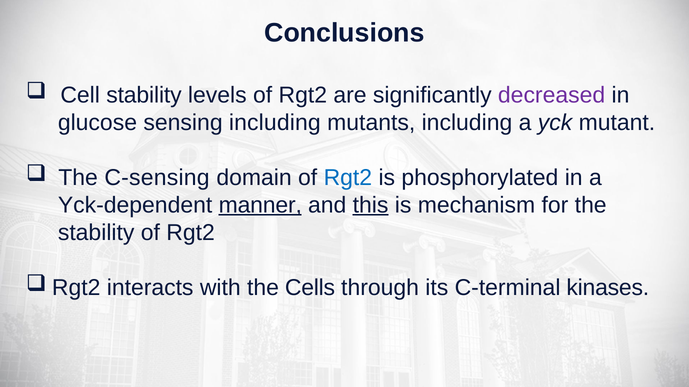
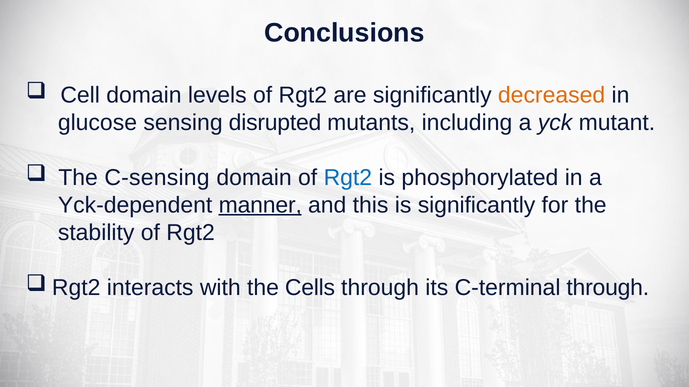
Cell stability: stability -> domain
decreased colour: purple -> orange
sensing including: including -> disrupted
this underline: present -> none
is mechanism: mechanism -> significantly
C-terminal kinases: kinases -> through
